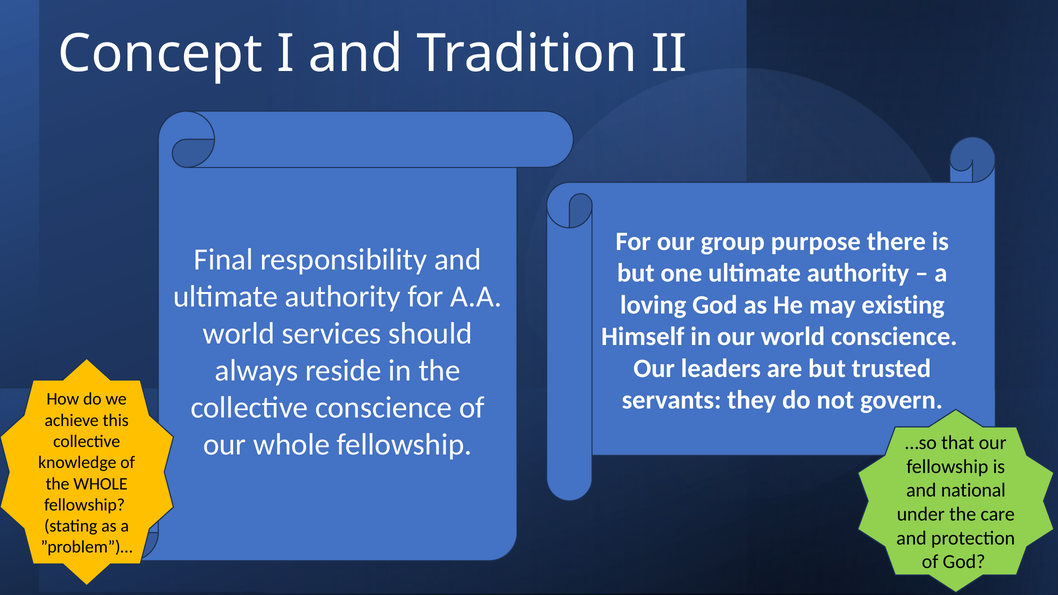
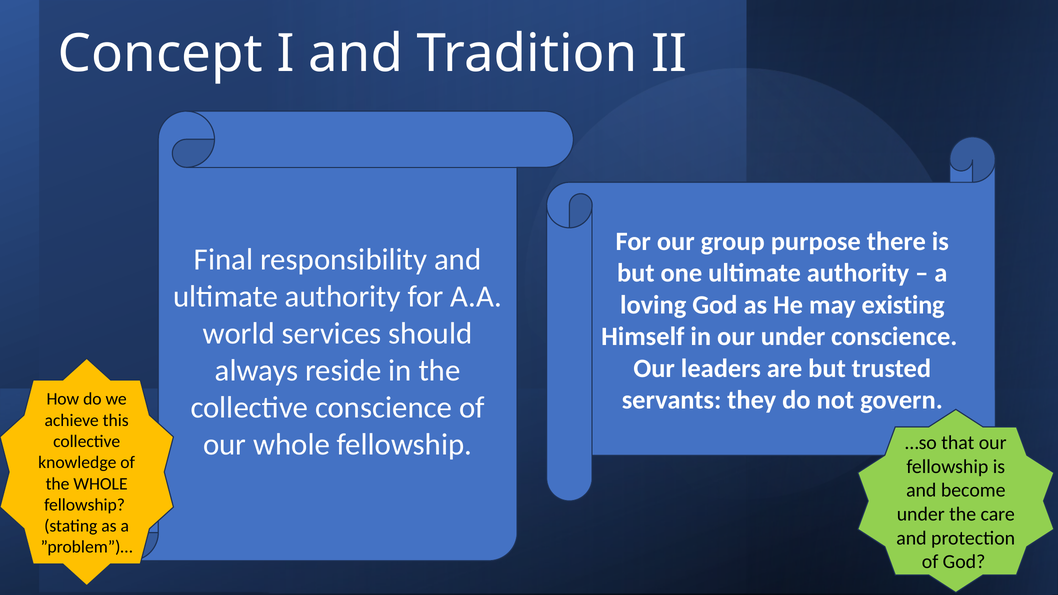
our world: world -> under
national: national -> become
